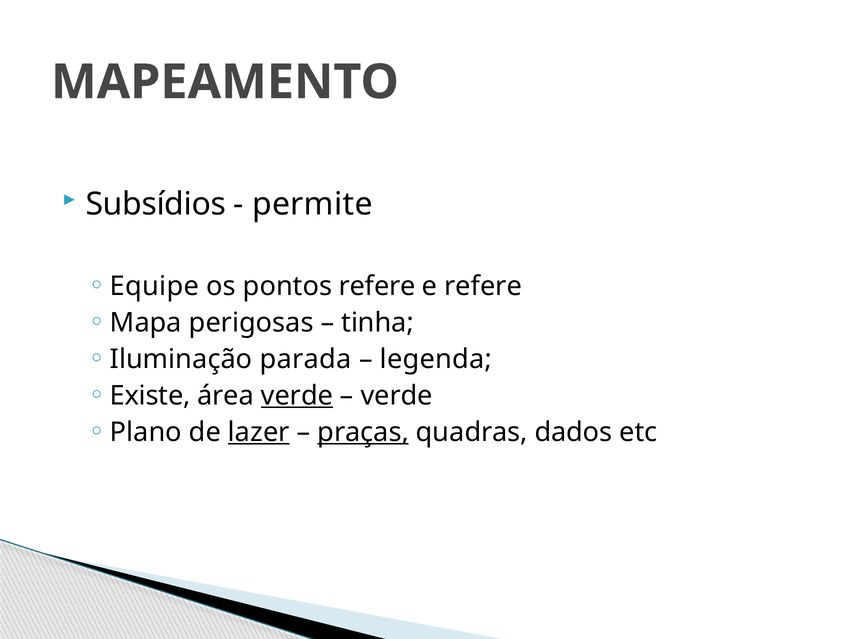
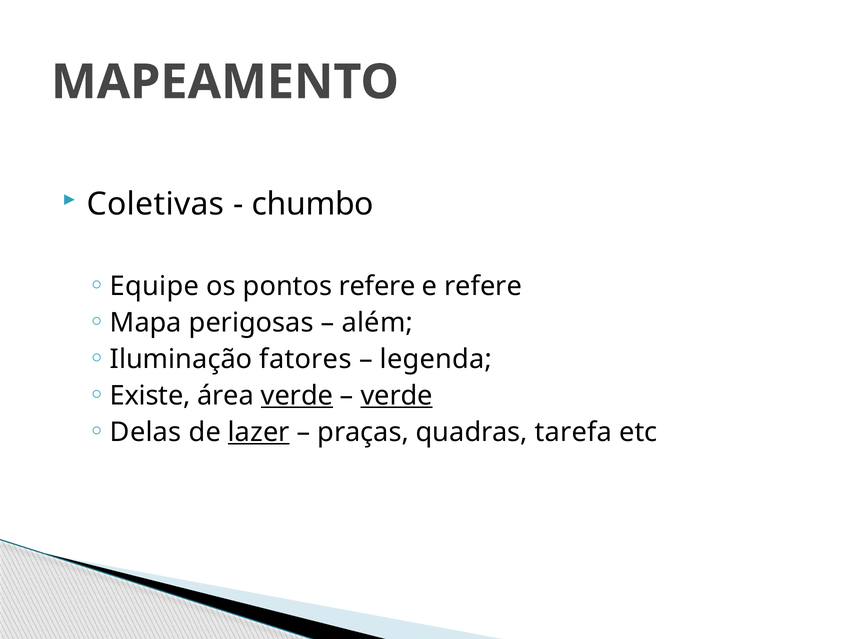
Subsídios: Subsídios -> Coletivas
permite: permite -> chumbo
tinha: tinha -> além
parada: parada -> fatores
verde at (397, 396) underline: none -> present
Plano: Plano -> Delas
praças underline: present -> none
dados: dados -> tarefa
